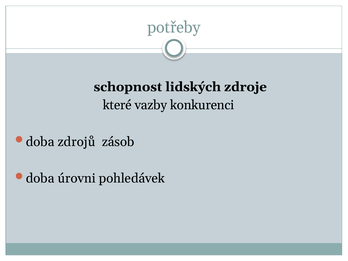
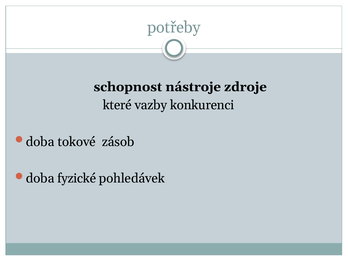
lidských: lidských -> nástroje
zdrojů: zdrojů -> tokové
úrovni: úrovni -> fyzické
